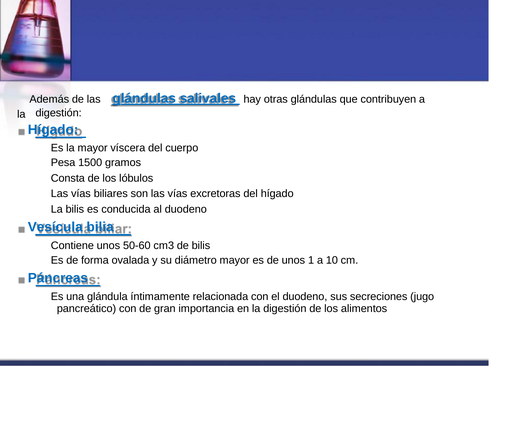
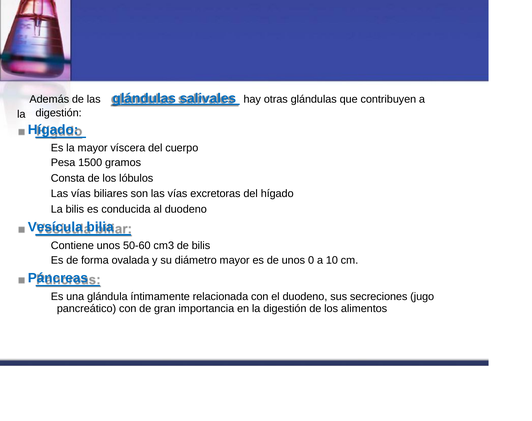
1: 1 -> 0
